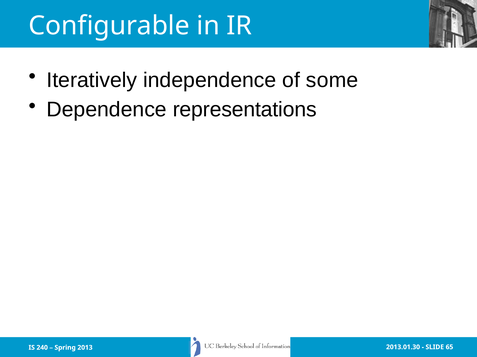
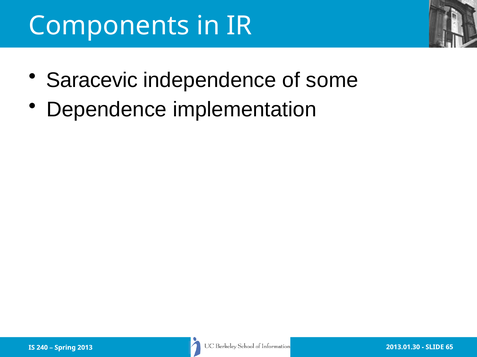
Configurable: Configurable -> Components
Iteratively: Iteratively -> Saracevic
representations: representations -> implementation
